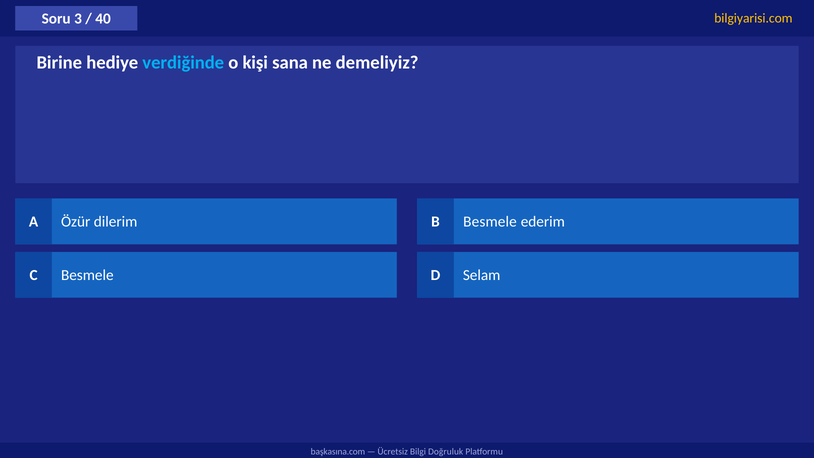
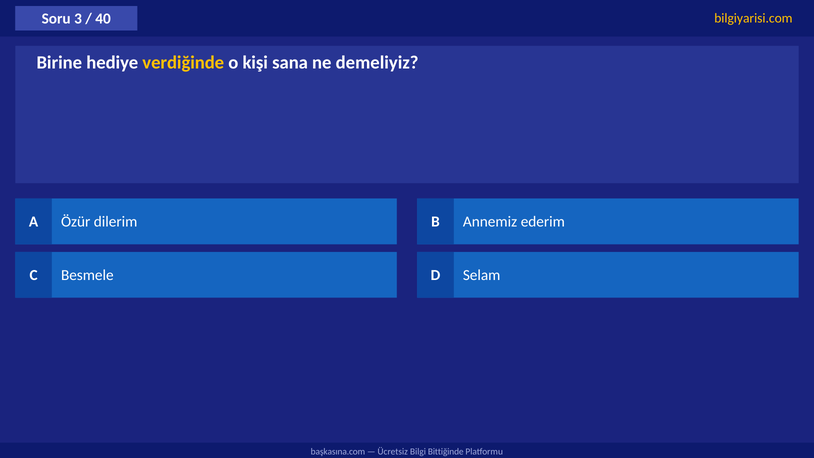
verdiğinde colour: light blue -> yellow
B Besmele: Besmele -> Annemiz
Doğruluk: Doğruluk -> Bittiğinde
